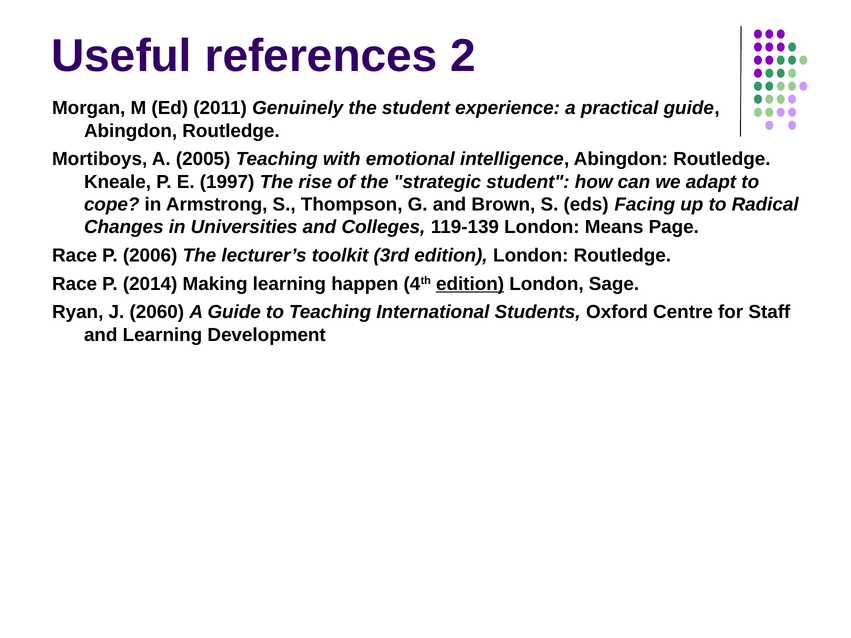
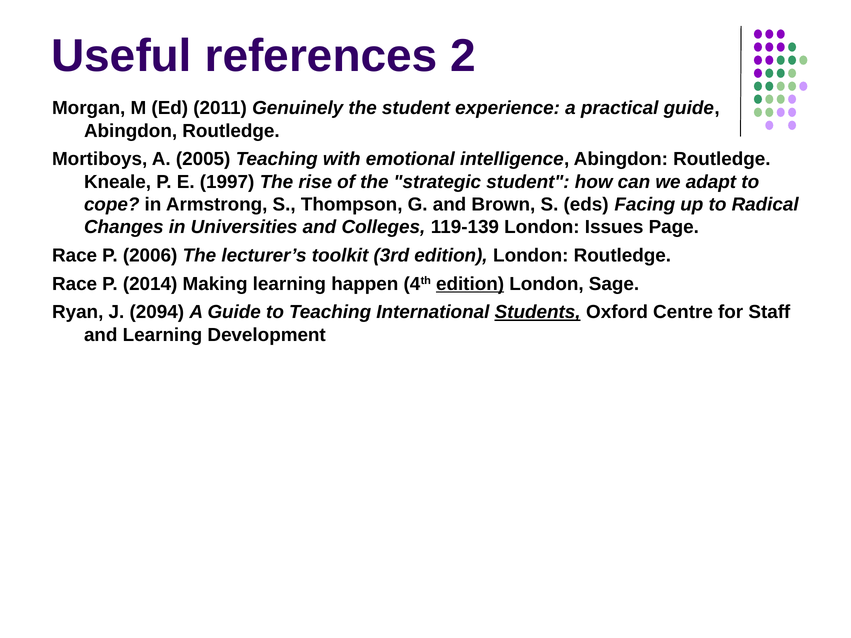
Means: Means -> Issues
2060: 2060 -> 2094
Students underline: none -> present
